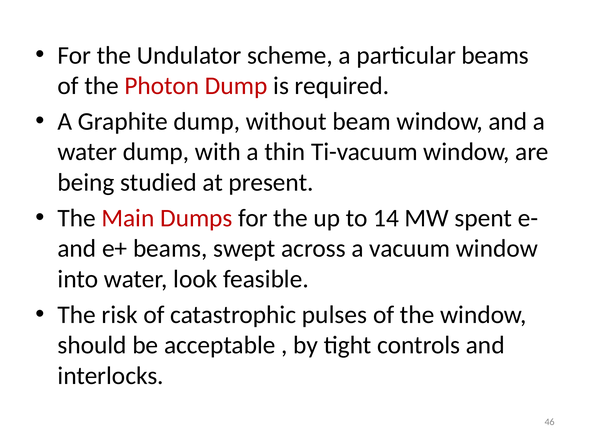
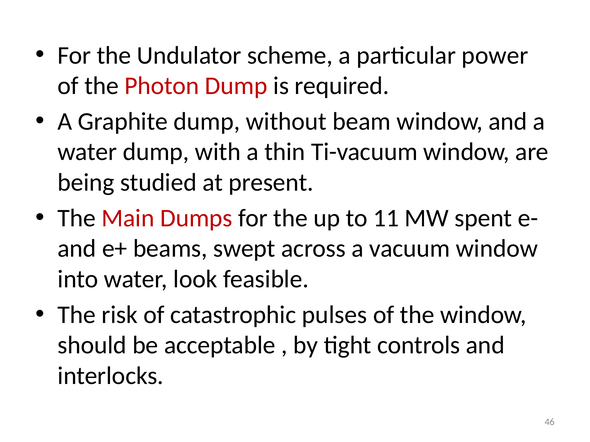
particular beams: beams -> power
14: 14 -> 11
